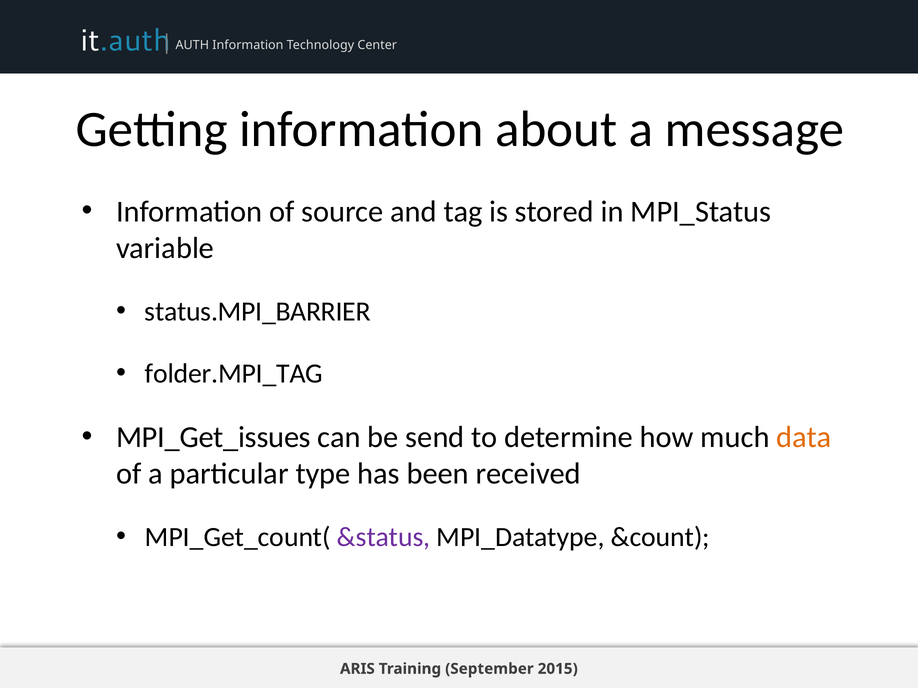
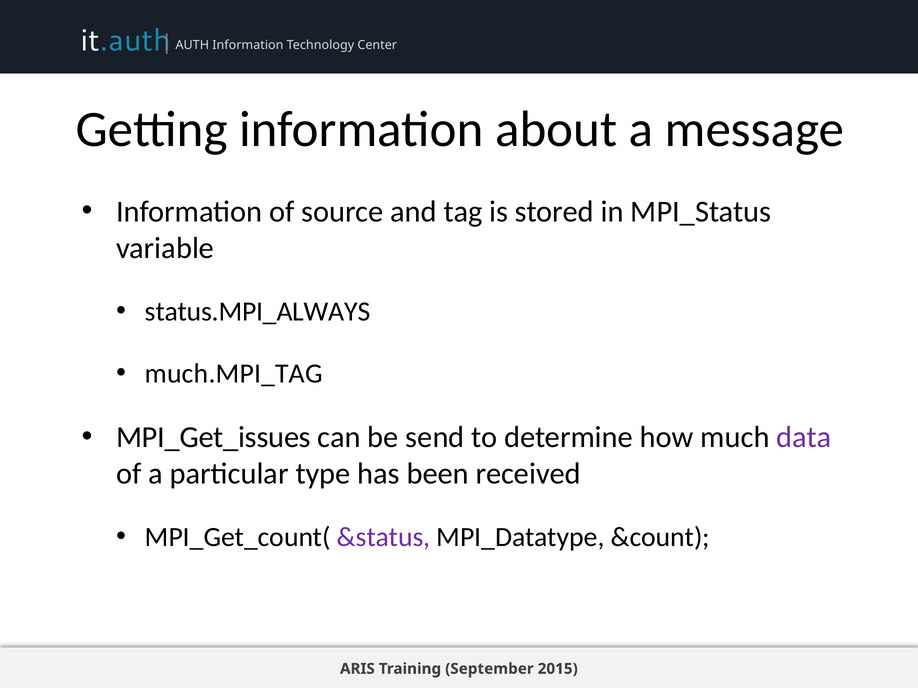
status.MPI_BARRIER: status.MPI_BARRIER -> status.MPI_ALWAYS
folder.MPI_TAG: folder.MPI_TAG -> much.MPI_TAG
data colour: orange -> purple
